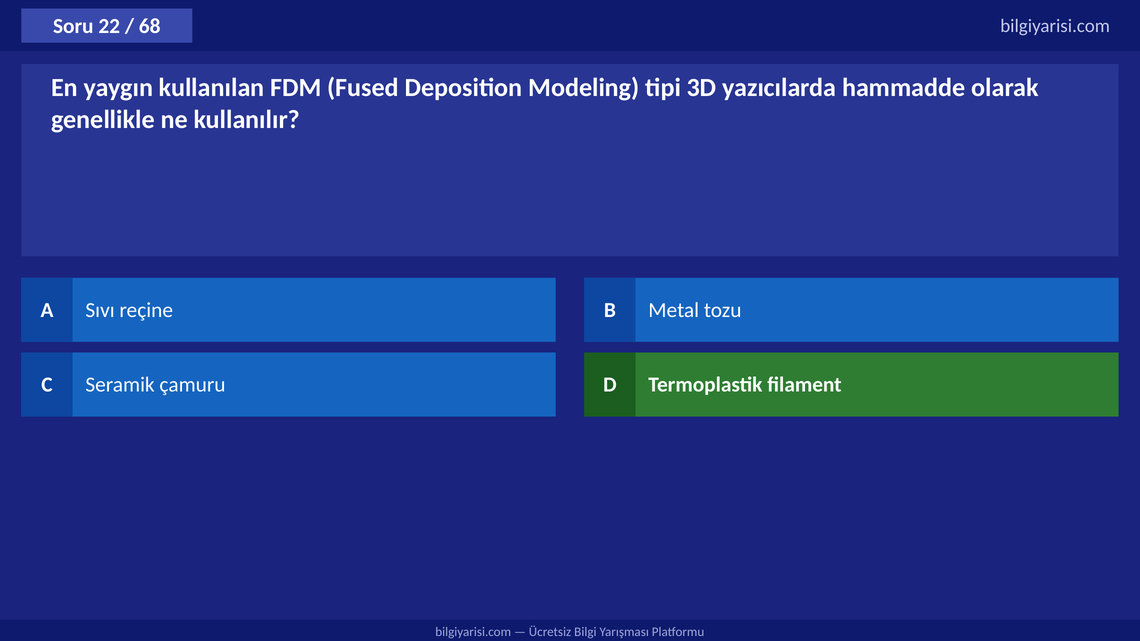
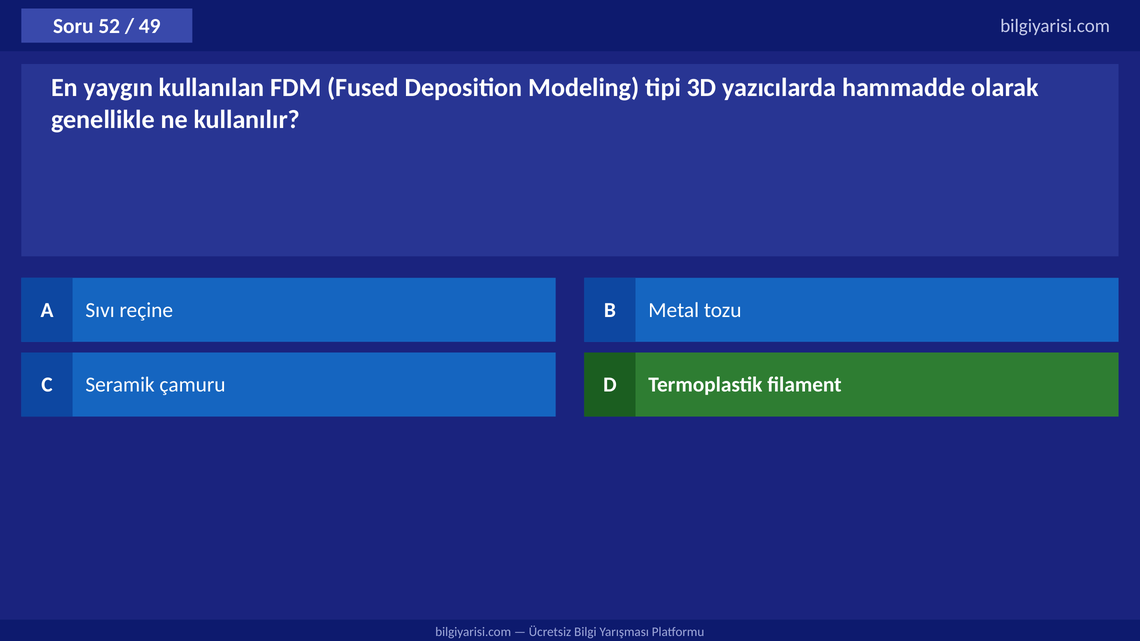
22: 22 -> 52
68: 68 -> 49
